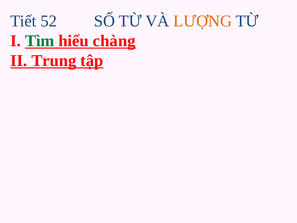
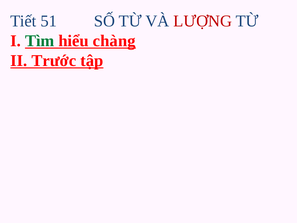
52: 52 -> 51
LƯỢNG colour: orange -> red
Trung: Trung -> Trước
